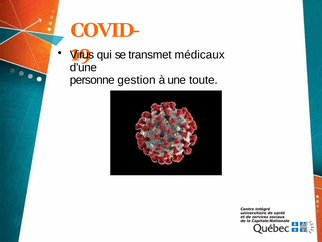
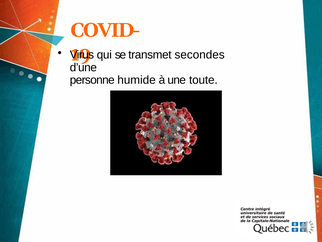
médicaux: médicaux -> secondes
gestion: gestion -> humide
